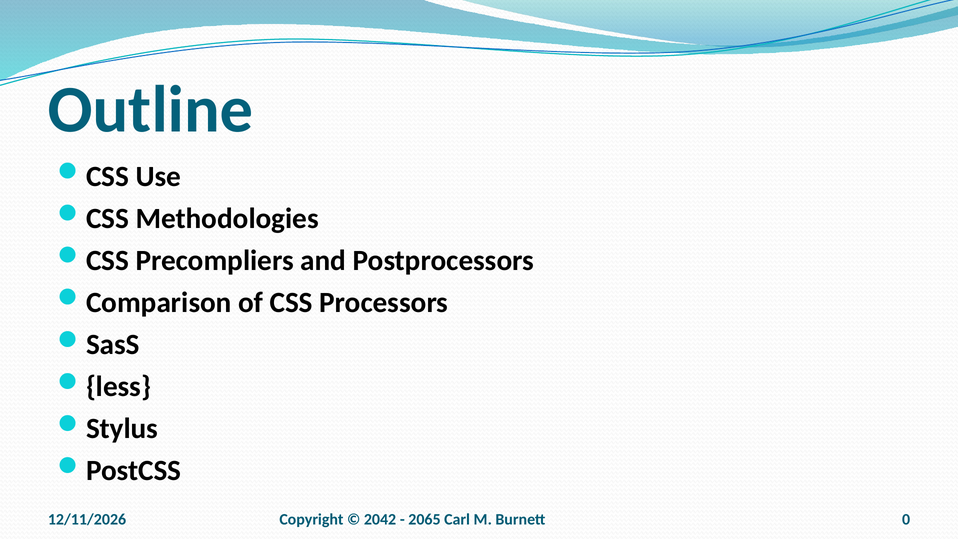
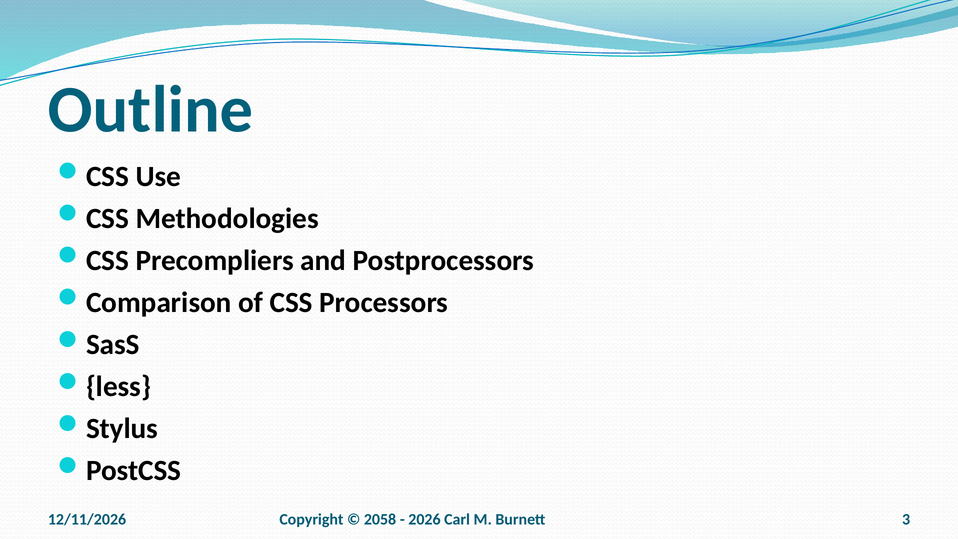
2042: 2042 -> 2058
2065: 2065 -> 2026
0: 0 -> 3
